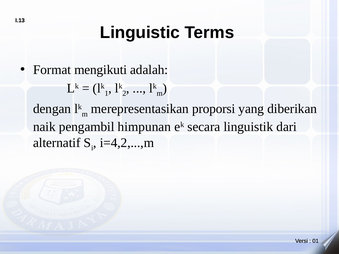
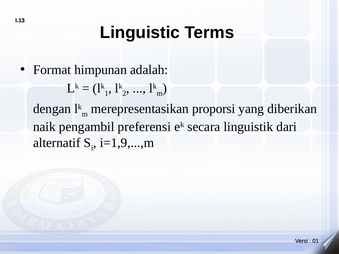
mengikuti: mengikuti -> himpunan
himpunan: himpunan -> preferensi
i=4,2,...,m: i=4,2,...,m -> i=1,9,...,m
